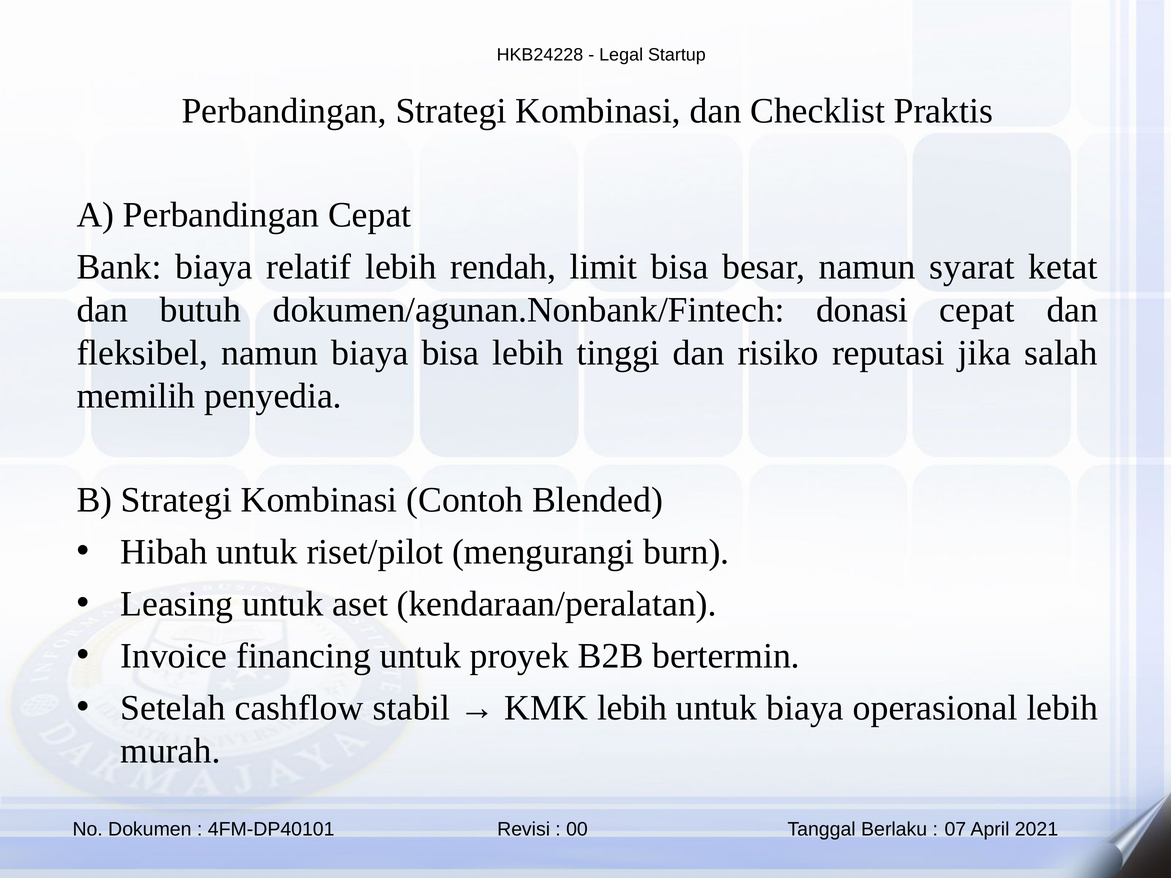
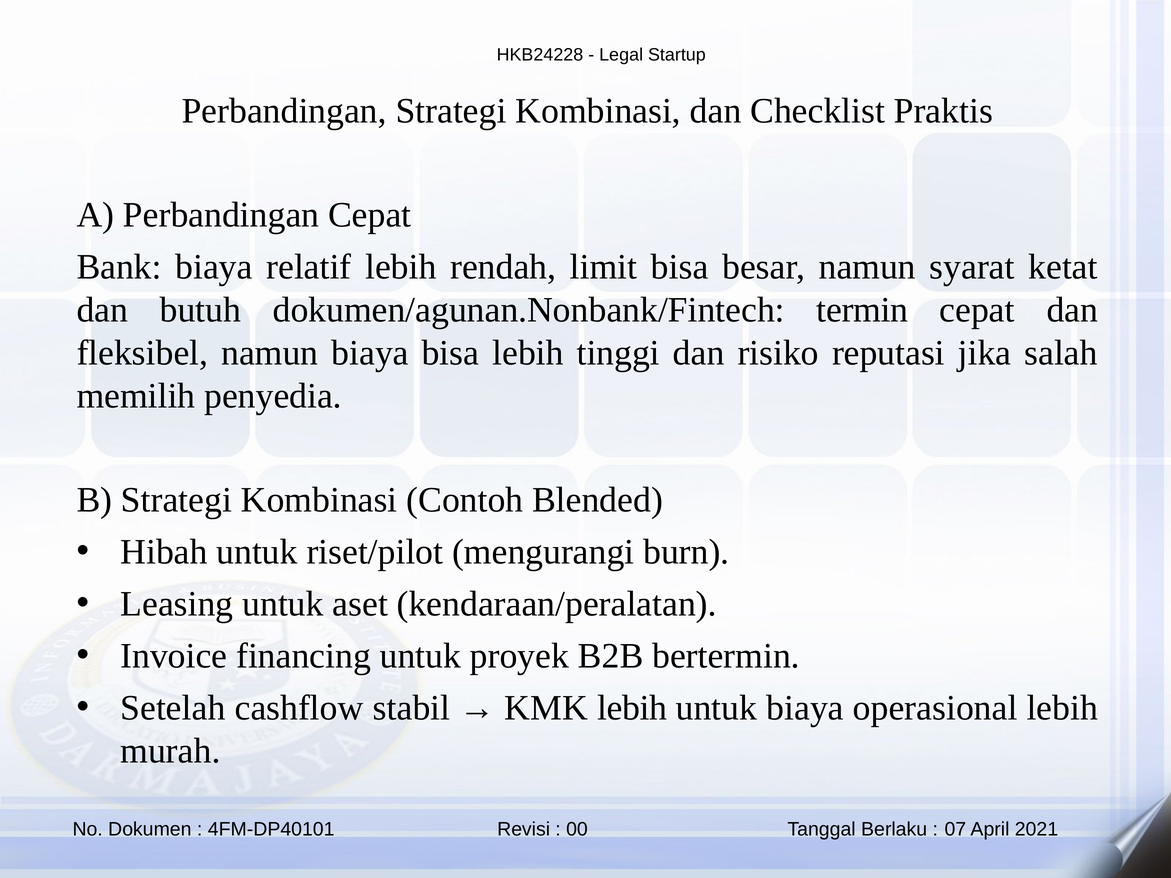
donasi: donasi -> termin
